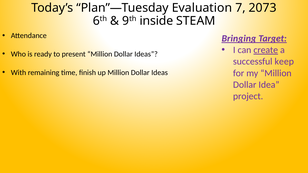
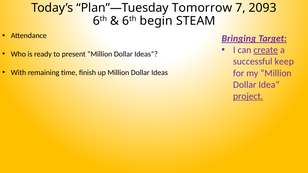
Evaluation: Evaluation -> Tomorrow
2073: 2073 -> 2093
9 at (126, 21): 9 -> 6
inside: inside -> begin
project underline: none -> present
